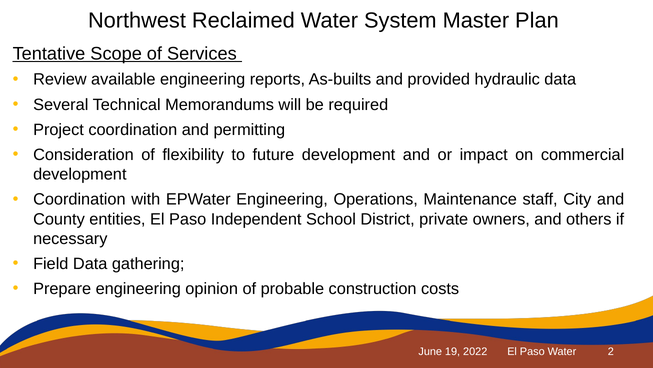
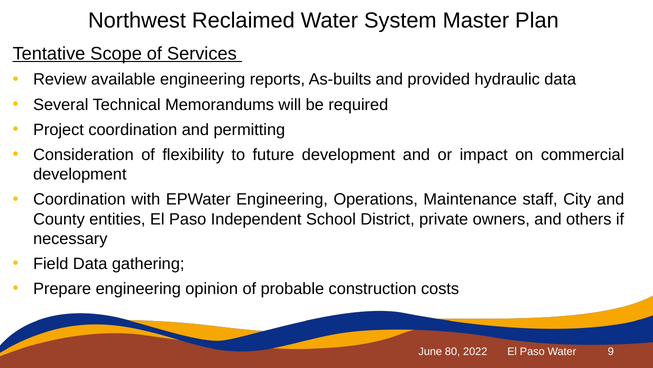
19: 19 -> 80
2: 2 -> 9
